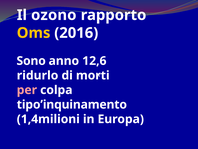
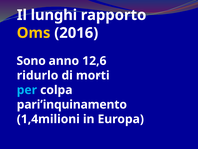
ozono: ozono -> lunghi
per colour: pink -> light blue
tipo’inquinamento: tipo’inquinamento -> pari’inquinamento
